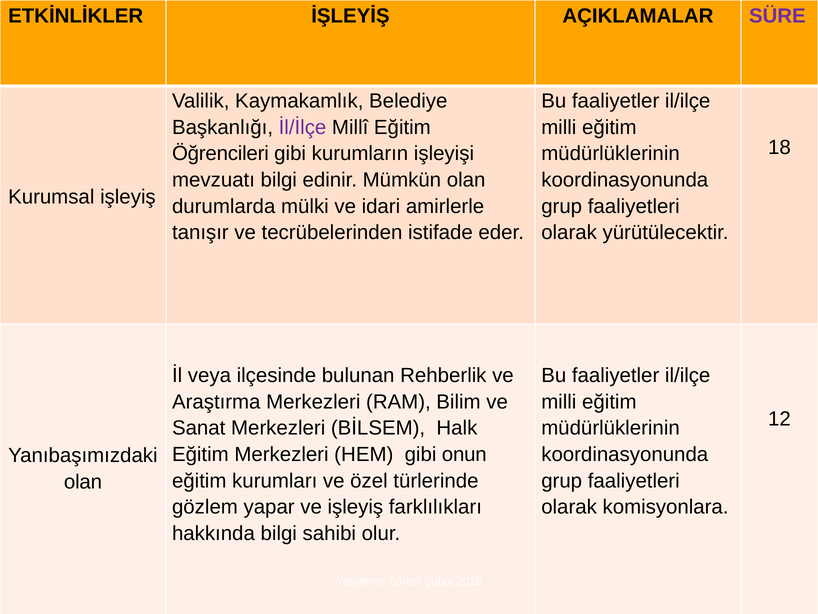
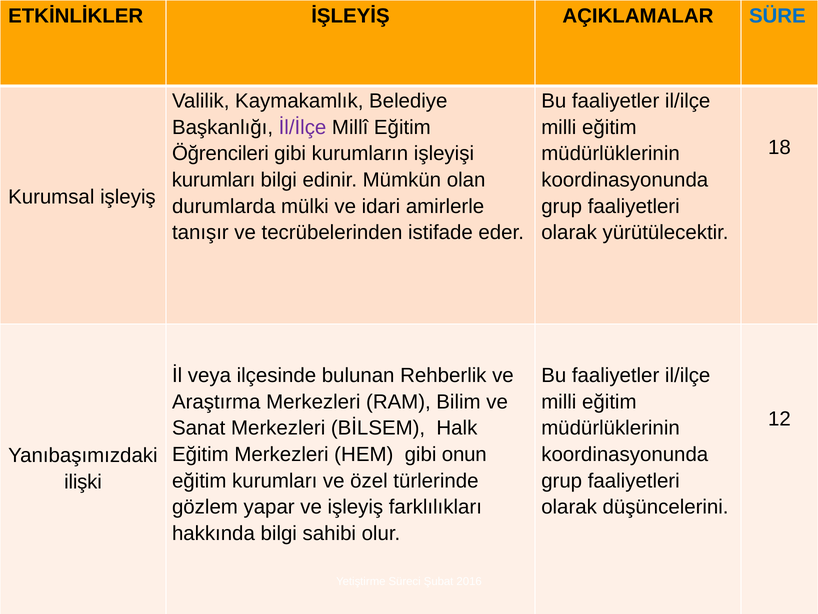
SÜRE colour: purple -> blue
mevzuatı at (213, 180): mevzuatı -> kurumları
olan at (83, 481): olan -> ilişki
komisyonlara: komisyonlara -> düşüncelerini
